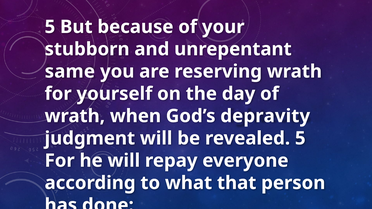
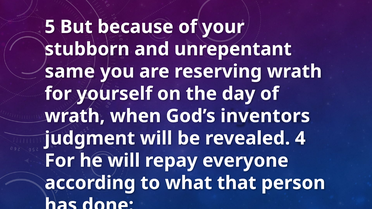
depravity: depravity -> inventors
revealed 5: 5 -> 4
